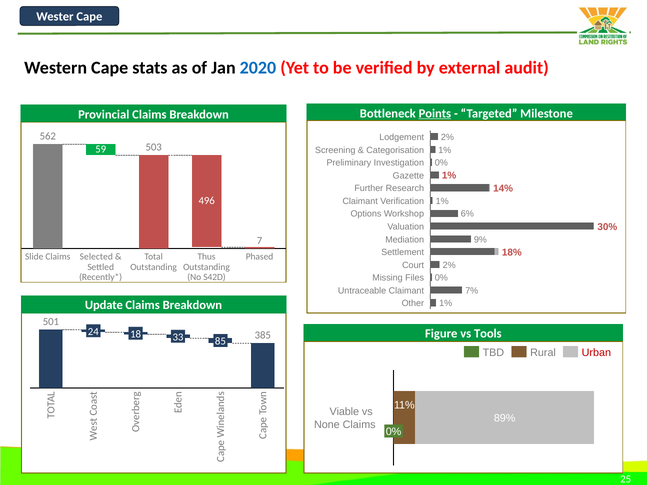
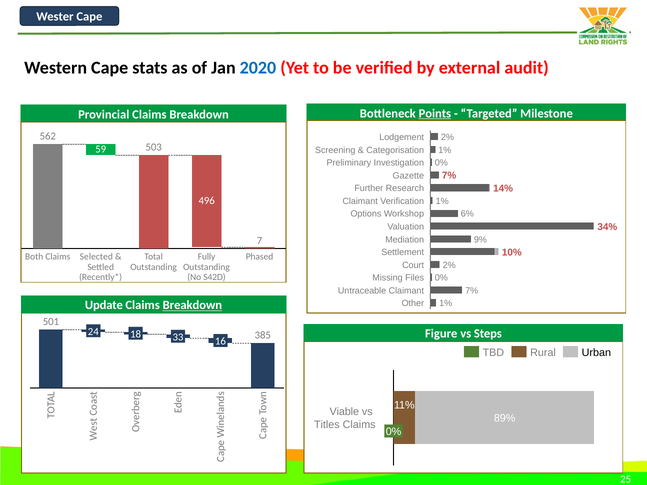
1% at (449, 176): 1% -> 7%
30%: 30% -> 34%
18%: 18% -> 10%
Thus: Thus -> Fully
Slide: Slide -> Both
Breakdown at (192, 305) underline: none -> present
Tools: Tools -> Steps
85: 85 -> 16
Urban colour: red -> black
None: None -> Titles
